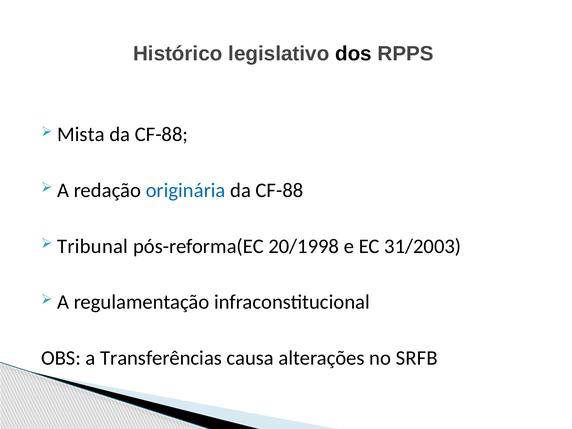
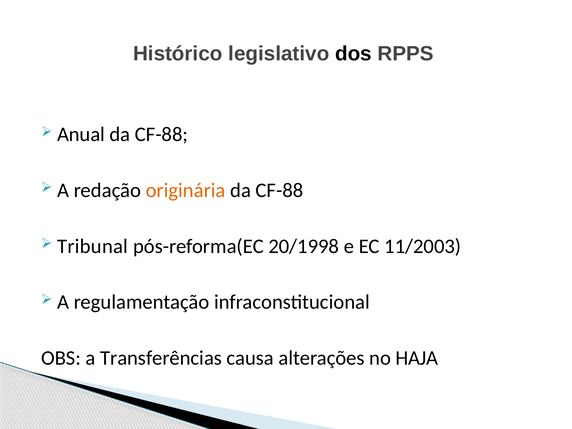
Mista: Mista -> Anual
originária colour: blue -> orange
31/2003: 31/2003 -> 11/2003
SRFB: SRFB -> HAJA
